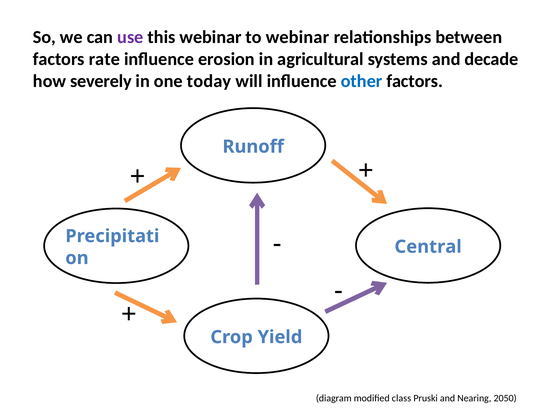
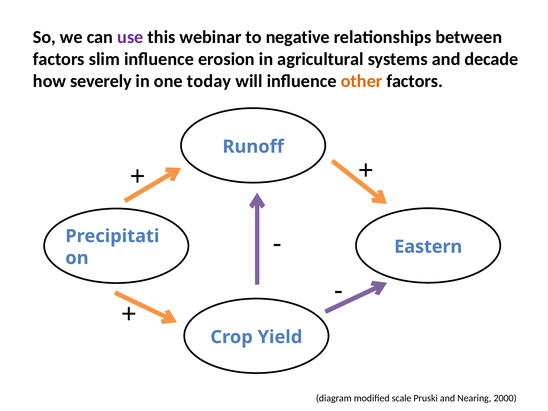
to webinar: webinar -> negative
rate: rate -> slim
other colour: blue -> orange
Central: Central -> Eastern
class: class -> scale
2050: 2050 -> 2000
